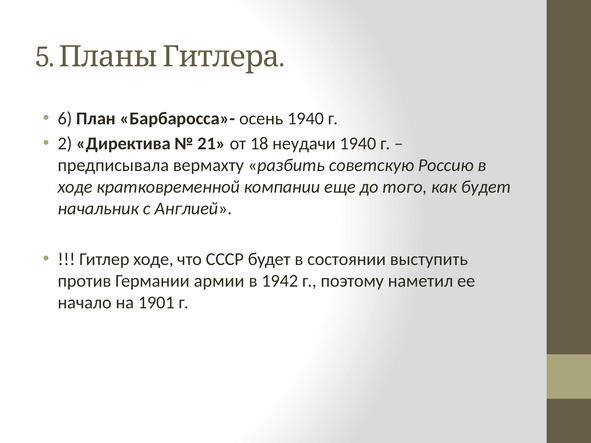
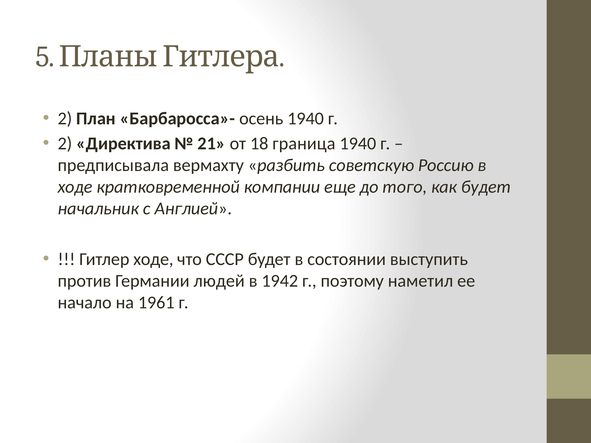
6 at (65, 118): 6 -> 2
неудачи: неудачи -> граница
армии: армии -> людей
1901: 1901 -> 1961
